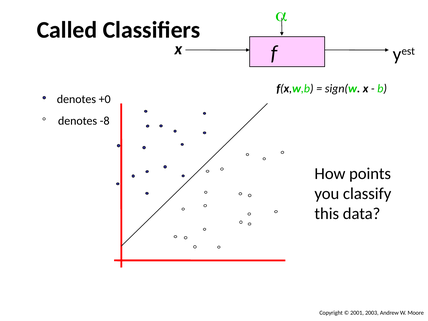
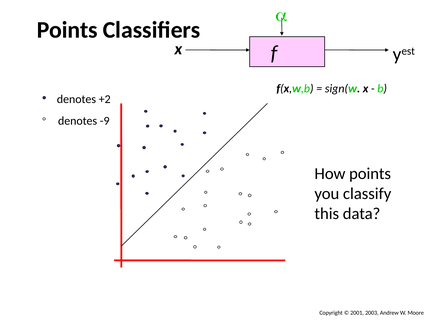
Called at (67, 30): Called -> Points
+0: +0 -> +2
-8: -8 -> -9
